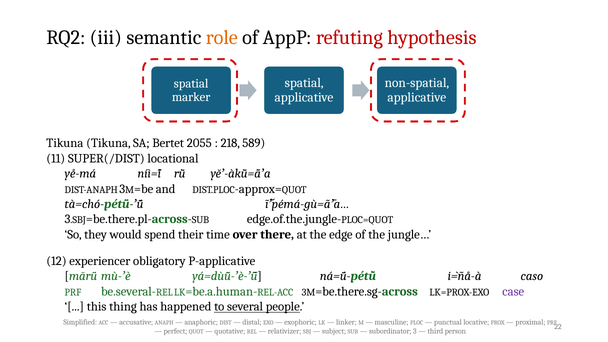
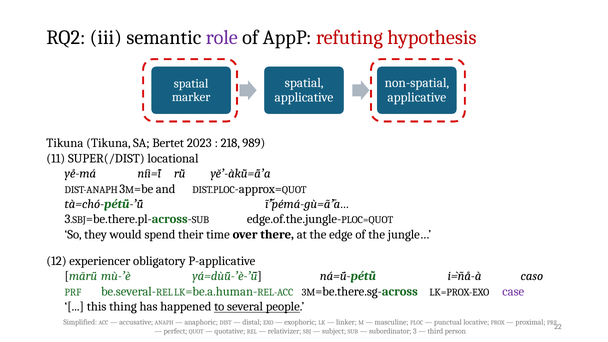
role colour: orange -> purple
2055: 2055 -> 2023
589: 589 -> 989
